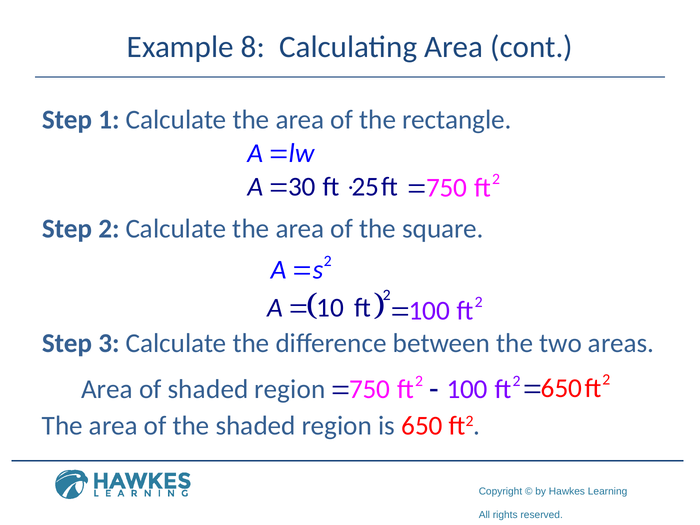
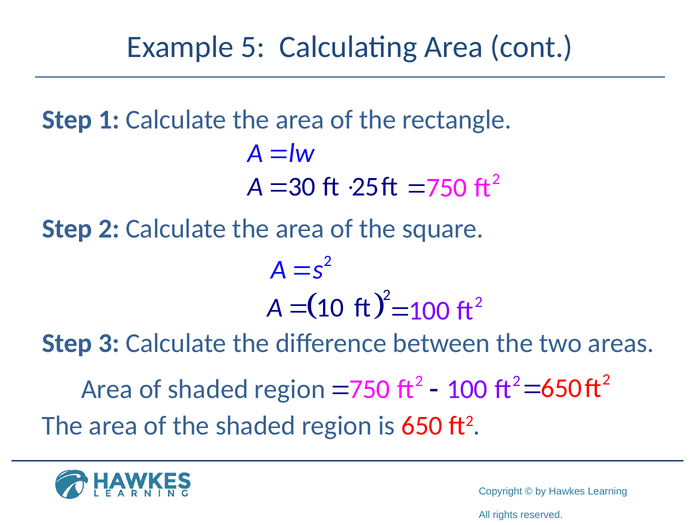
8: 8 -> 5
